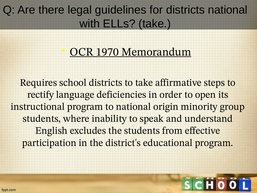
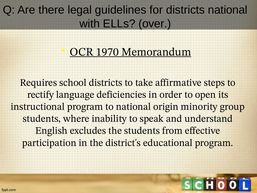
ELLs take: take -> over
